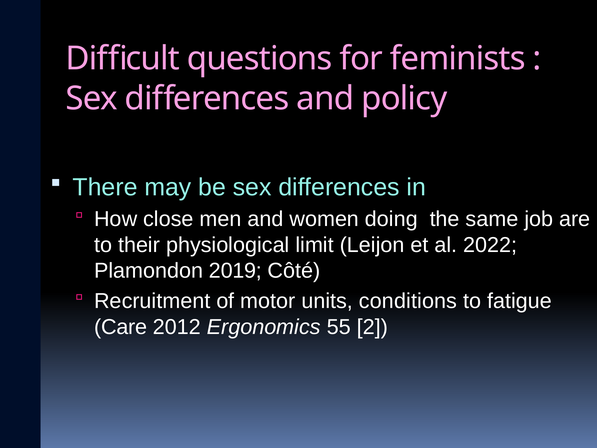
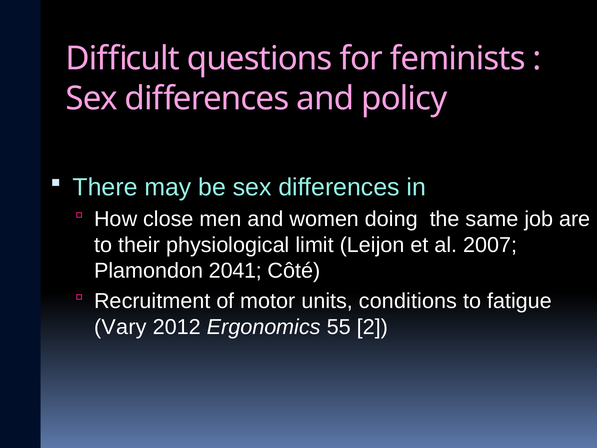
2022: 2022 -> 2007
2019: 2019 -> 2041
Care: Care -> Vary
